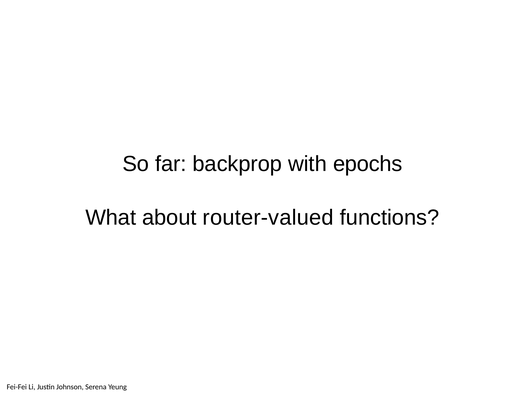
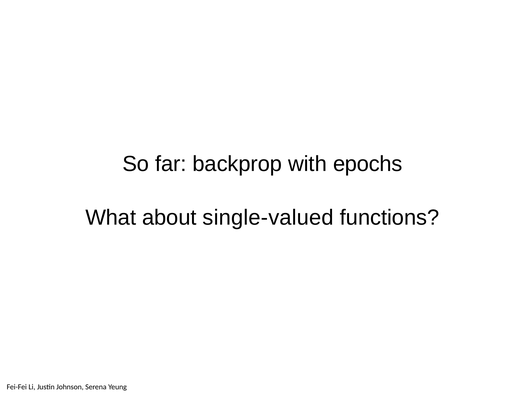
router-valued: router-valued -> single-valued
